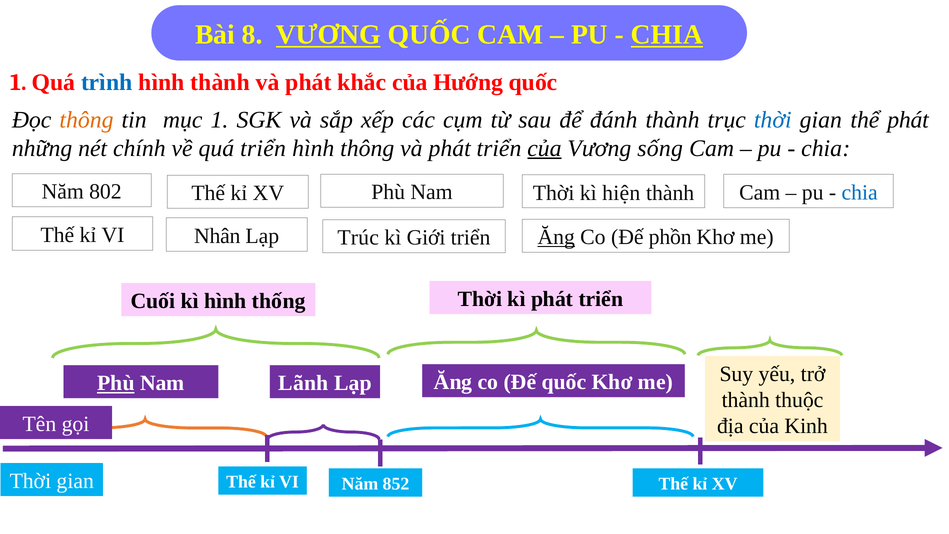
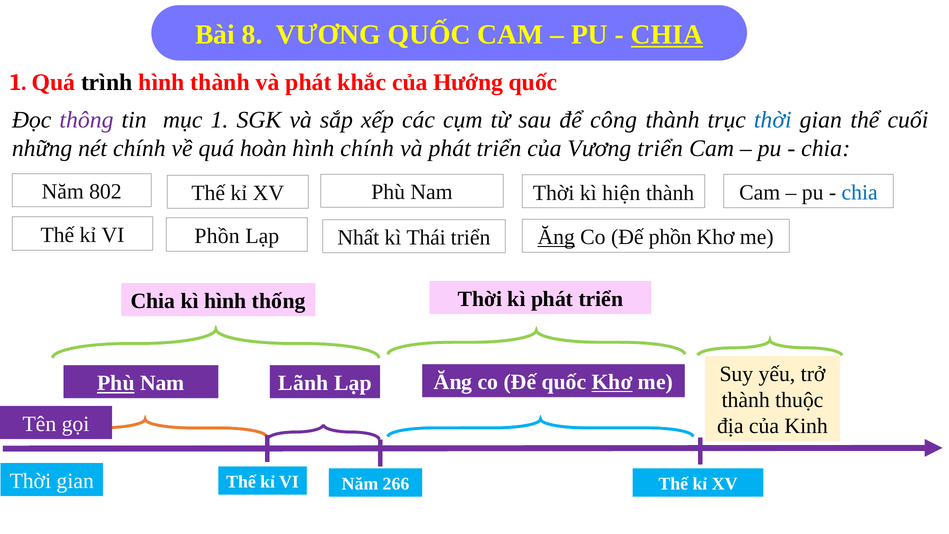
VƯƠNG at (328, 35) underline: present -> none
trình colour: blue -> black
thông at (86, 120) colour: orange -> purple
đánh: đánh -> công
thể phát: phát -> cuối
quá triển: triển -> hoàn
hình thông: thông -> chính
của at (544, 148) underline: present -> none
Vương sống: sống -> triển
VI Nhân: Nhân -> Phồn
Trúc: Trúc -> Nhất
Giới: Giới -> Thái
Cuối at (153, 301): Cuối -> Chia
Khơ at (612, 382) underline: none -> present
852: 852 -> 266
